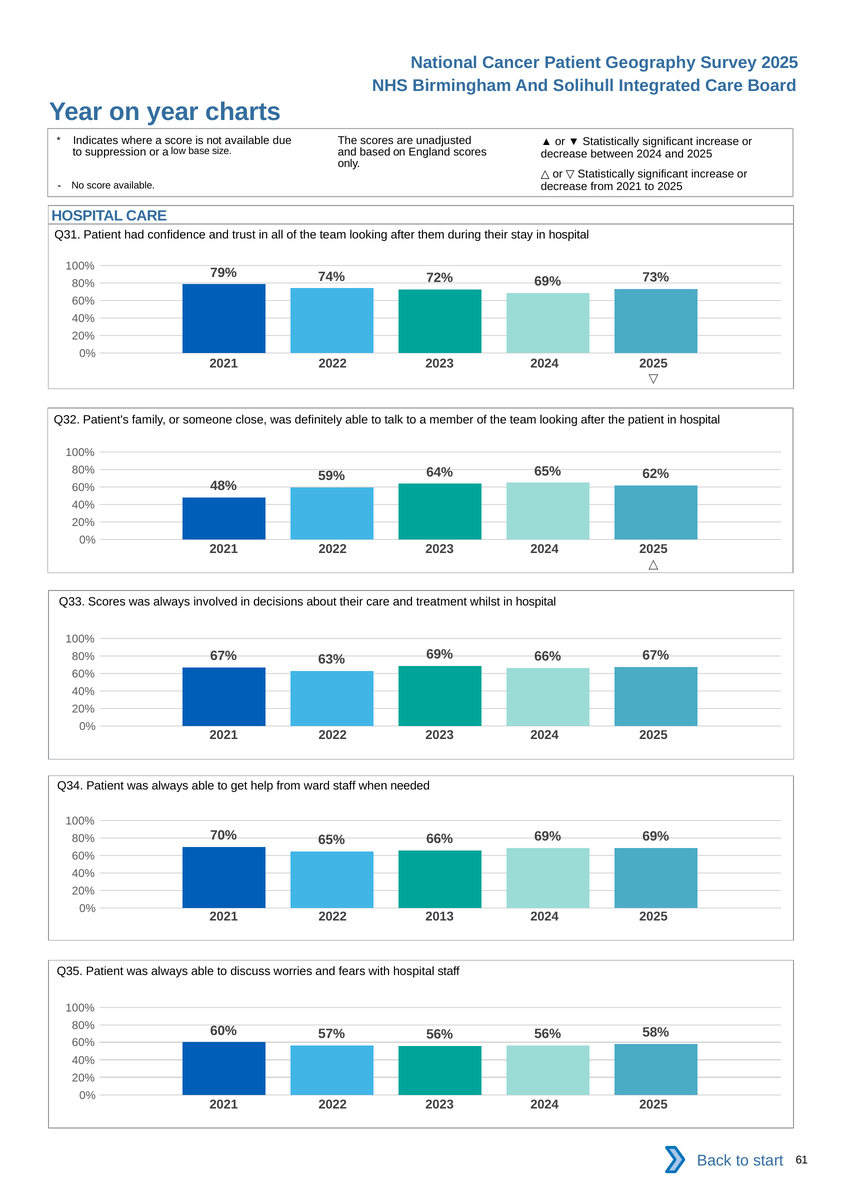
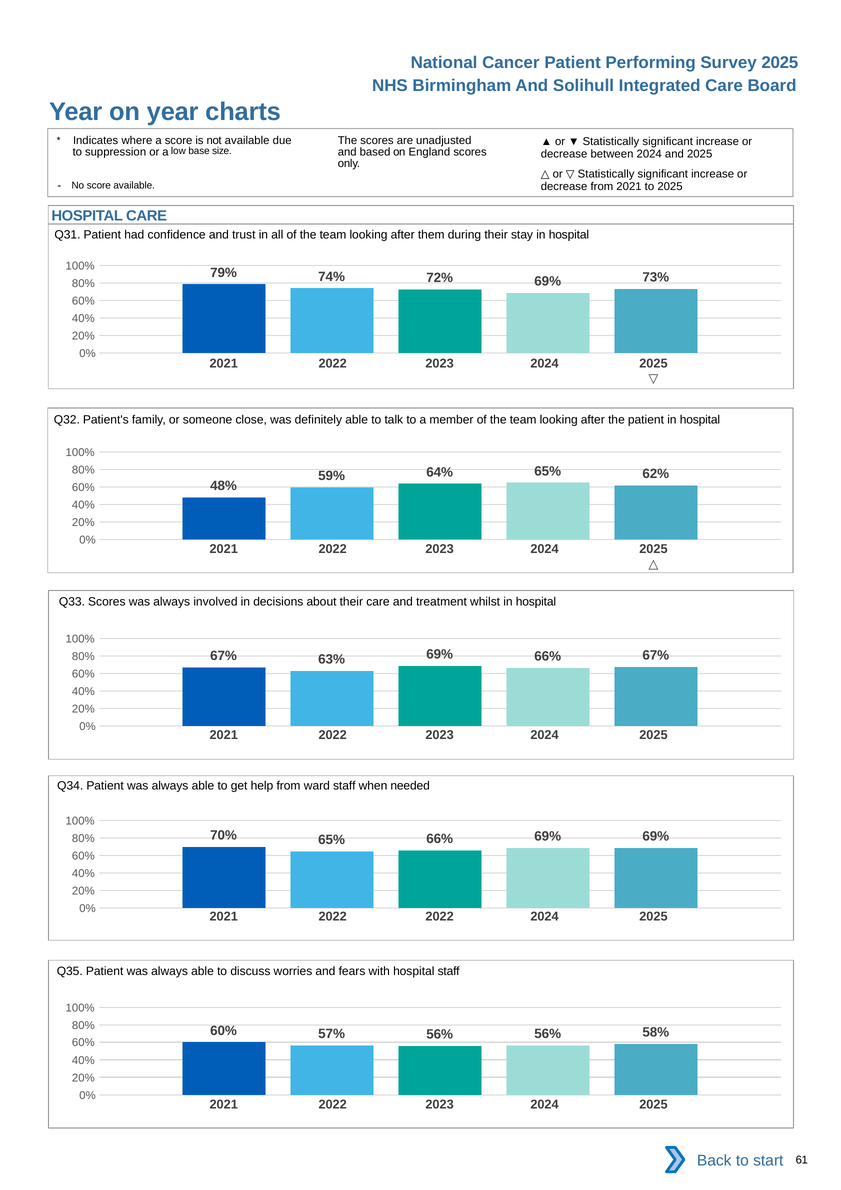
Geography: Geography -> Performing
2022 2013: 2013 -> 2022
